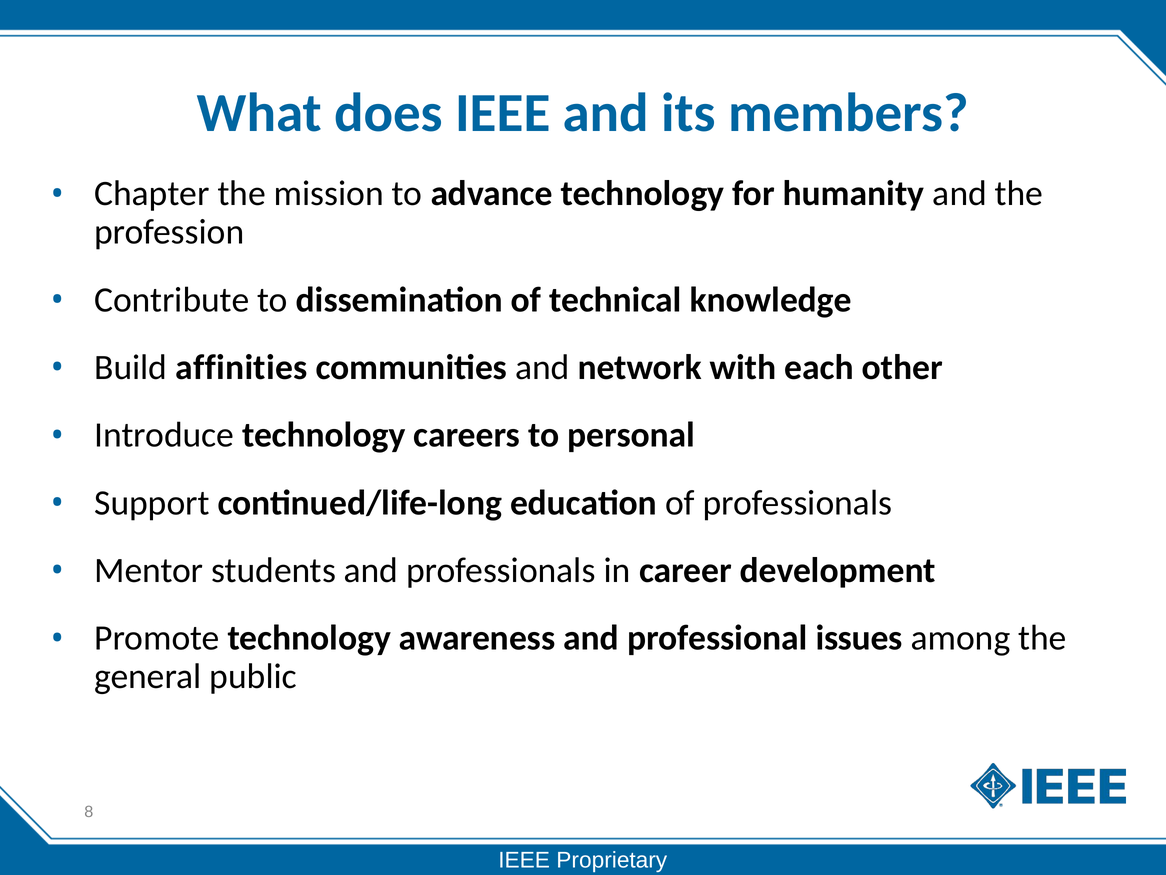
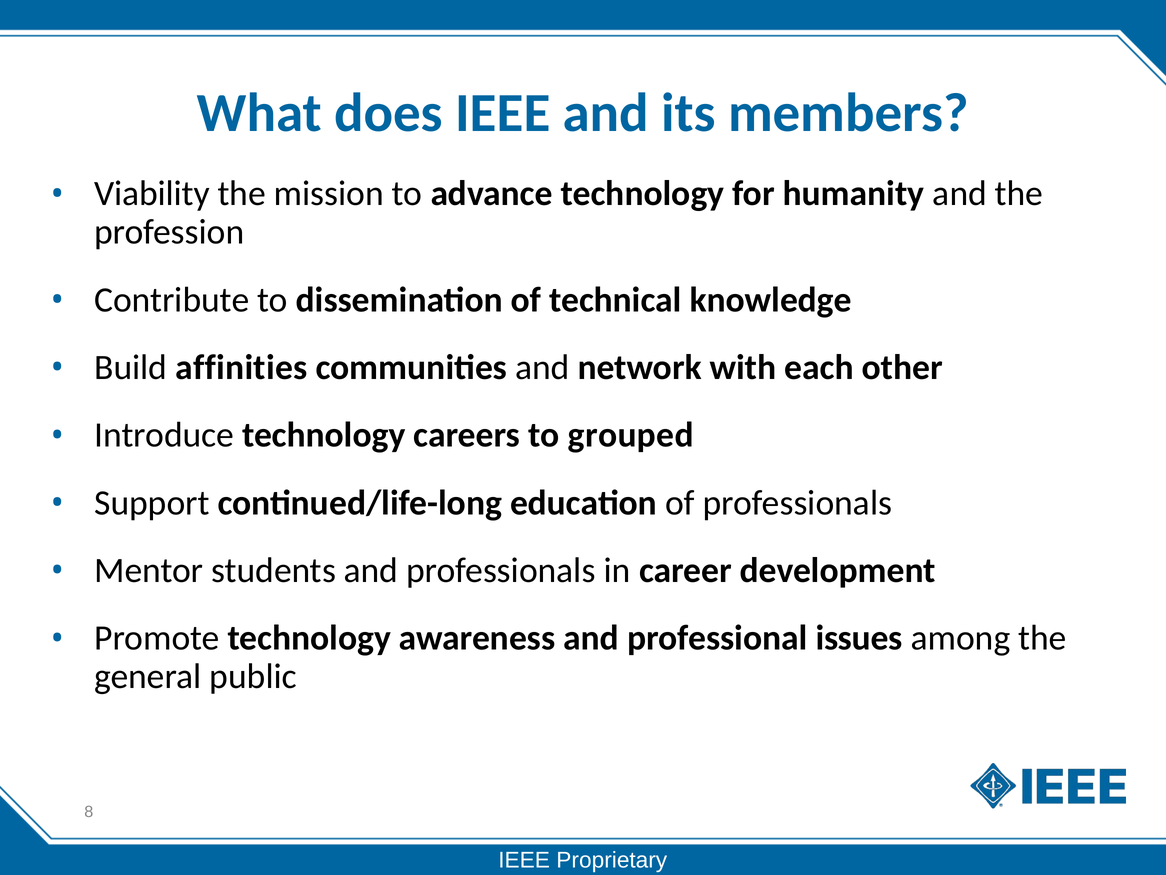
Chapter: Chapter -> Viability
personal: personal -> grouped
